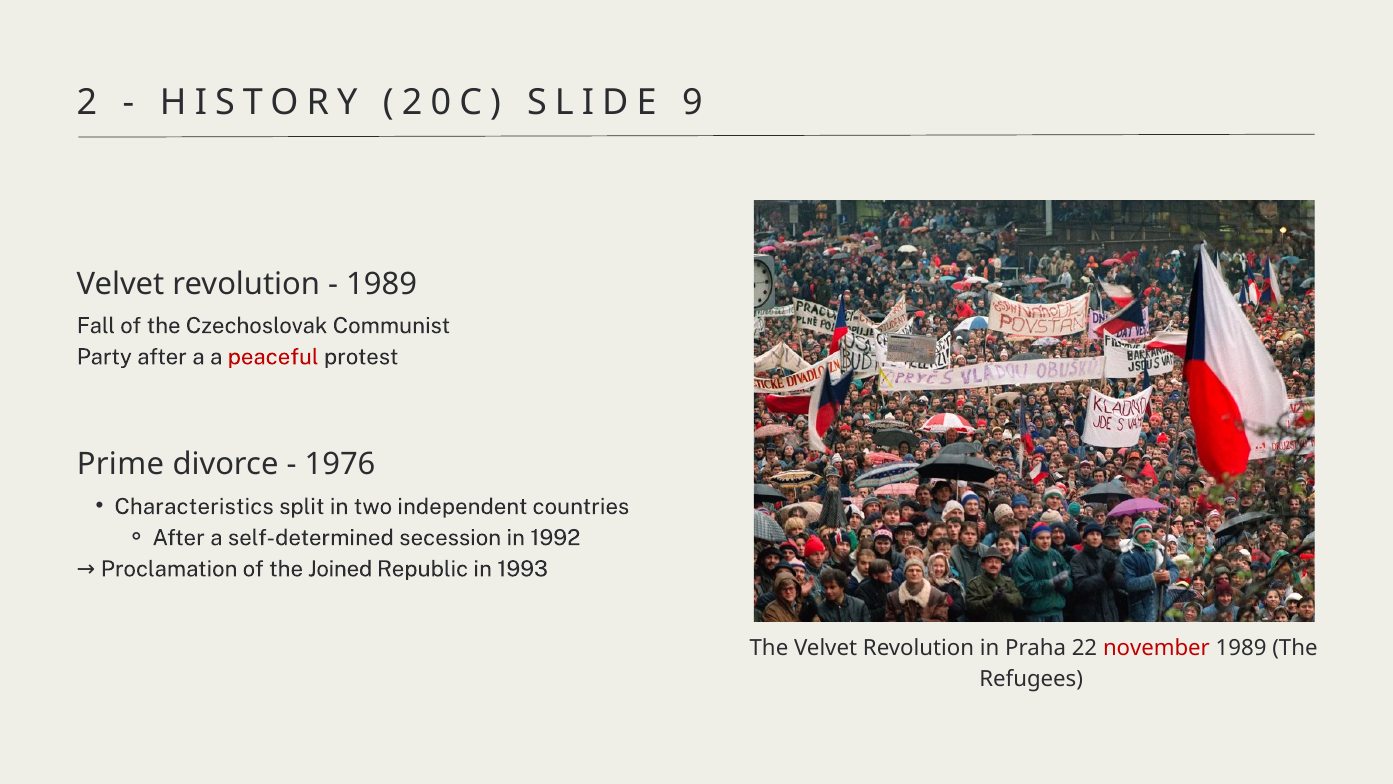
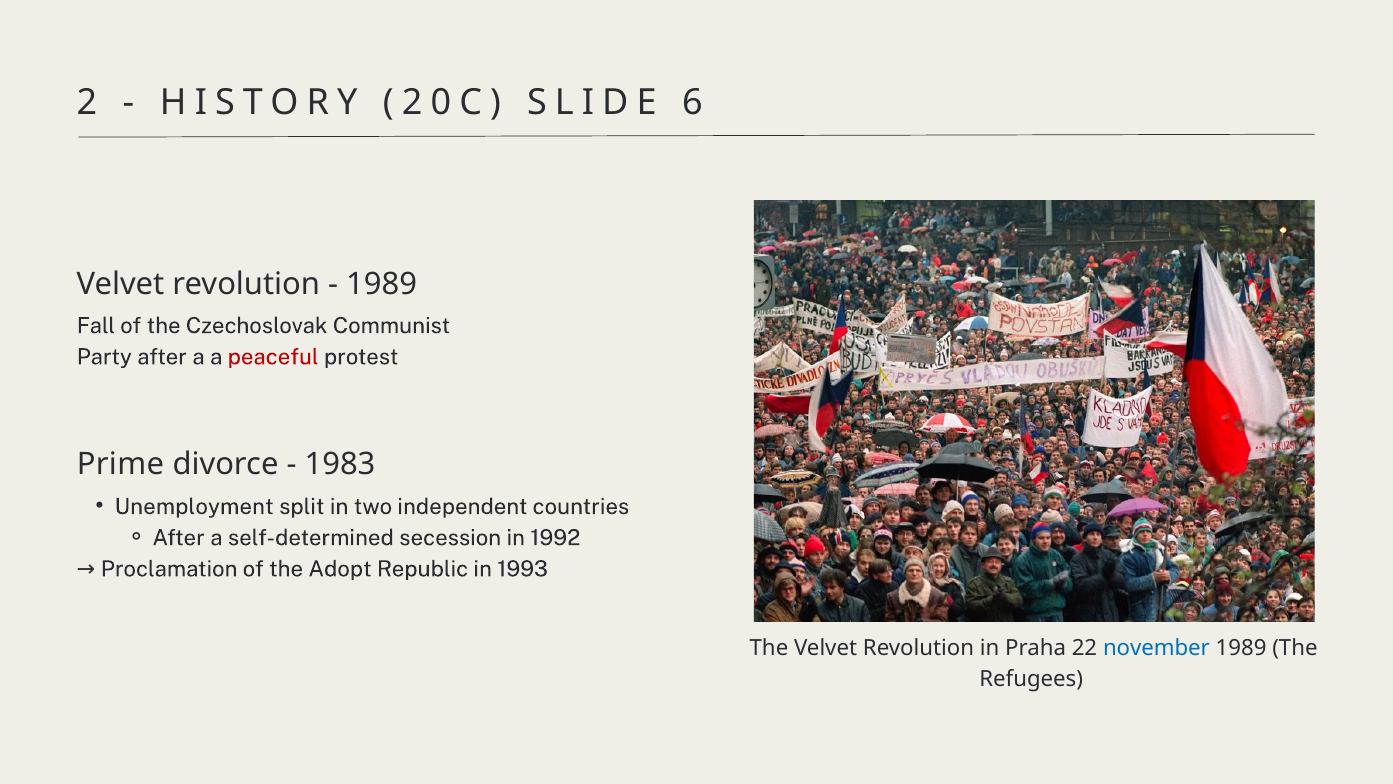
9: 9 -> 6
1976: 1976 -> 1983
Characteristics: Characteristics -> Unemployment
Joined: Joined -> Adopt
november colour: red -> blue
